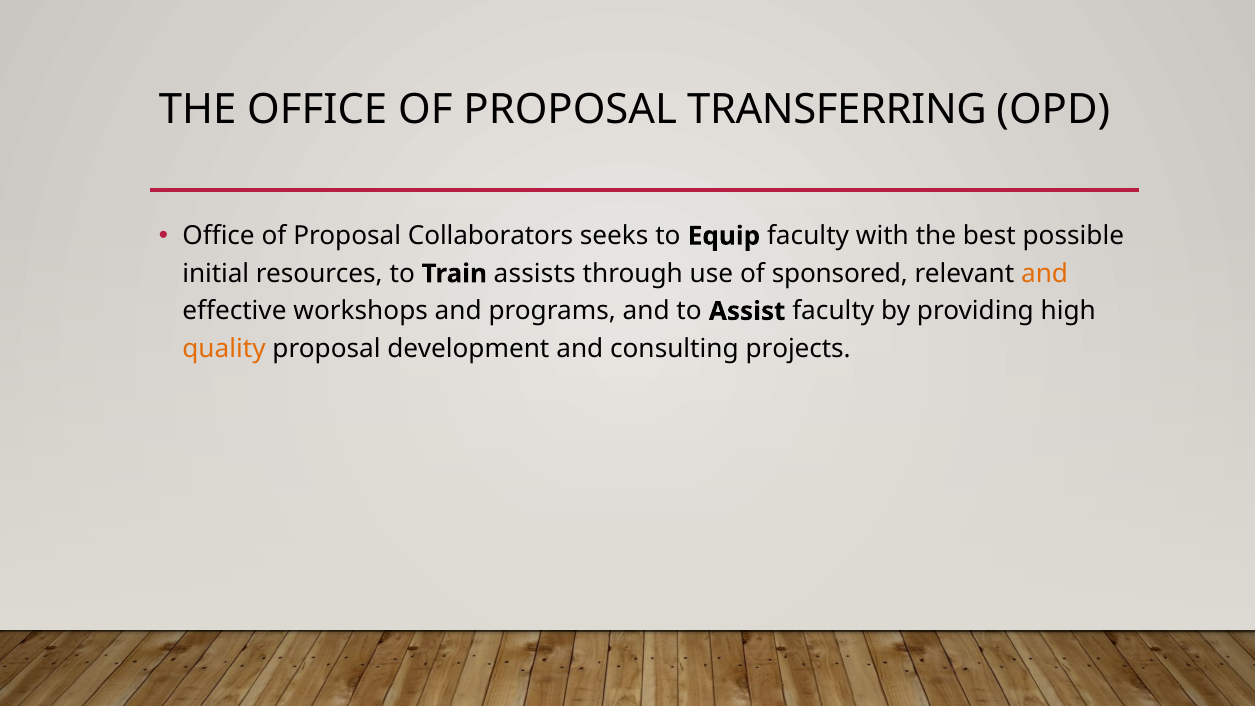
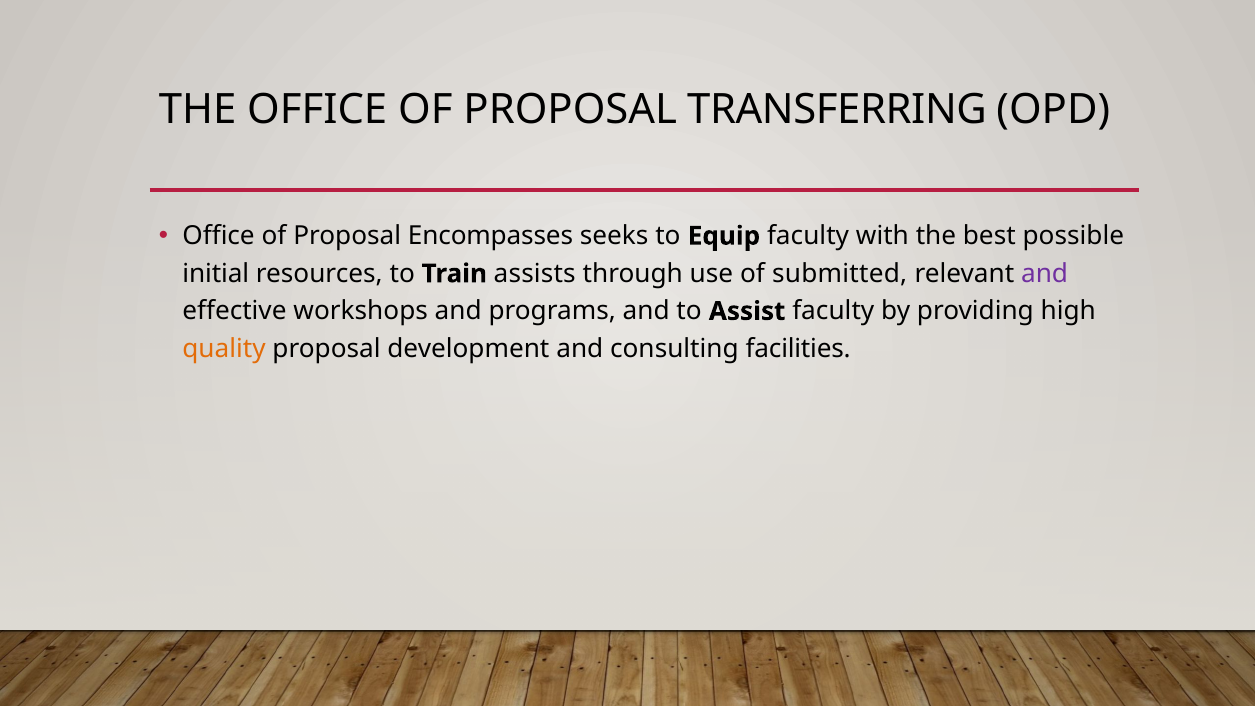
Collaborators: Collaborators -> Encompasses
sponsored: sponsored -> submitted
and at (1045, 274) colour: orange -> purple
projects: projects -> facilities
